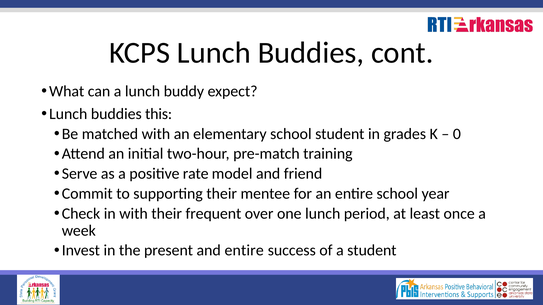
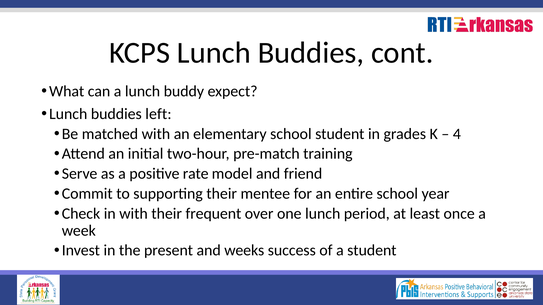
this: this -> left
0: 0 -> 4
and entire: entire -> weeks
